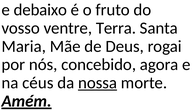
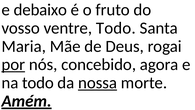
ventre Terra: Terra -> Todo
por underline: none -> present
na céus: céus -> todo
